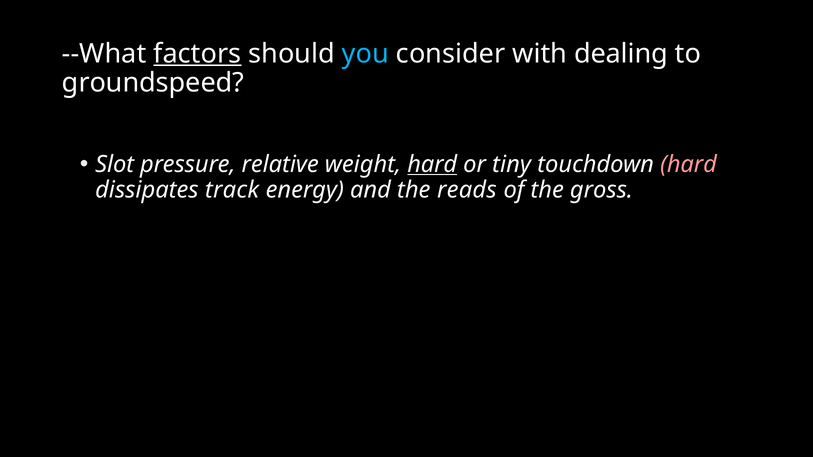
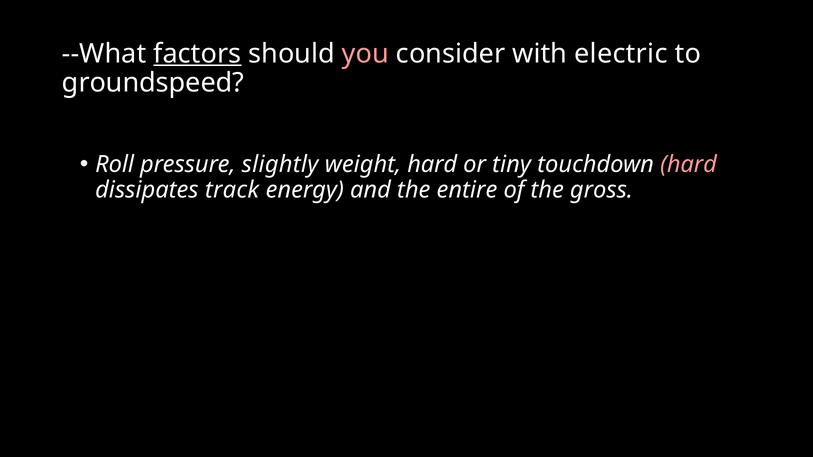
you colour: light blue -> pink
dealing: dealing -> electric
Slot: Slot -> Roll
relative: relative -> slightly
hard at (432, 164) underline: present -> none
reads: reads -> entire
